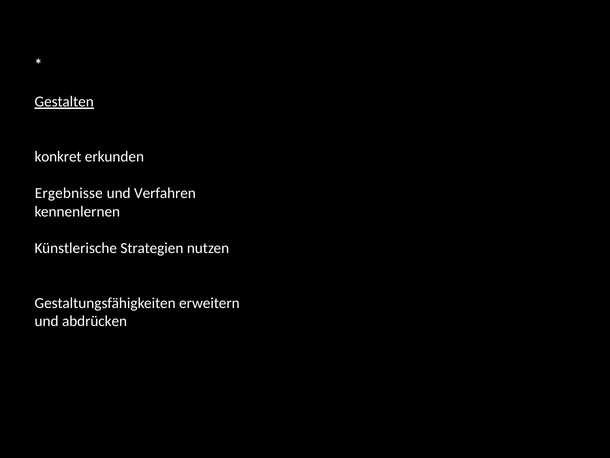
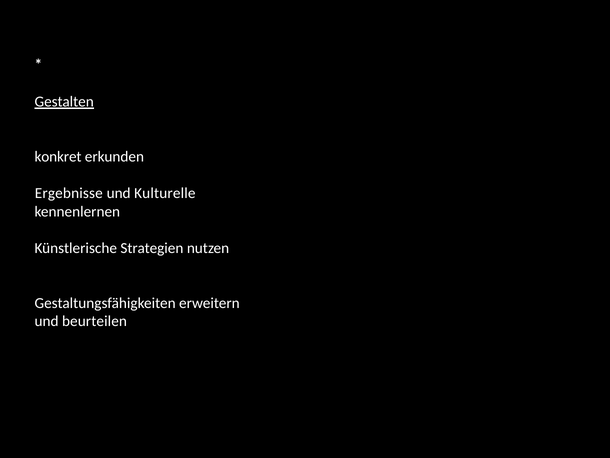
Verfahren: Verfahren -> Kulturelle
abdrücken: abdrücken -> beurteilen
